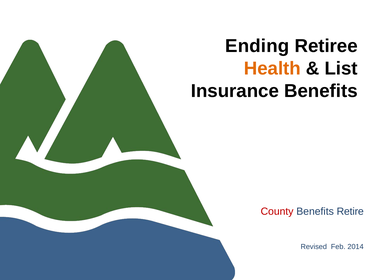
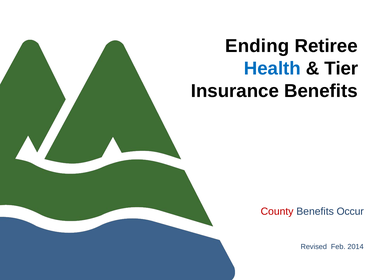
Health colour: orange -> blue
List: List -> Tier
Retire: Retire -> Occur
